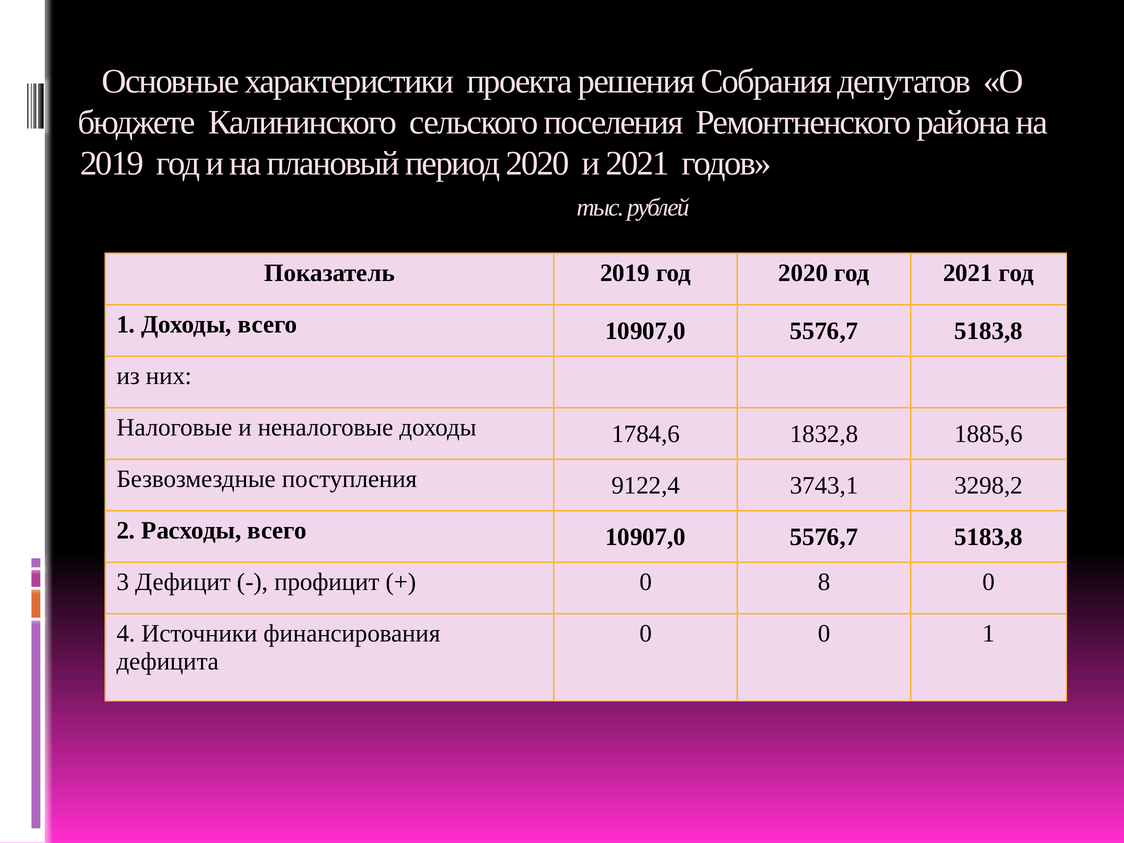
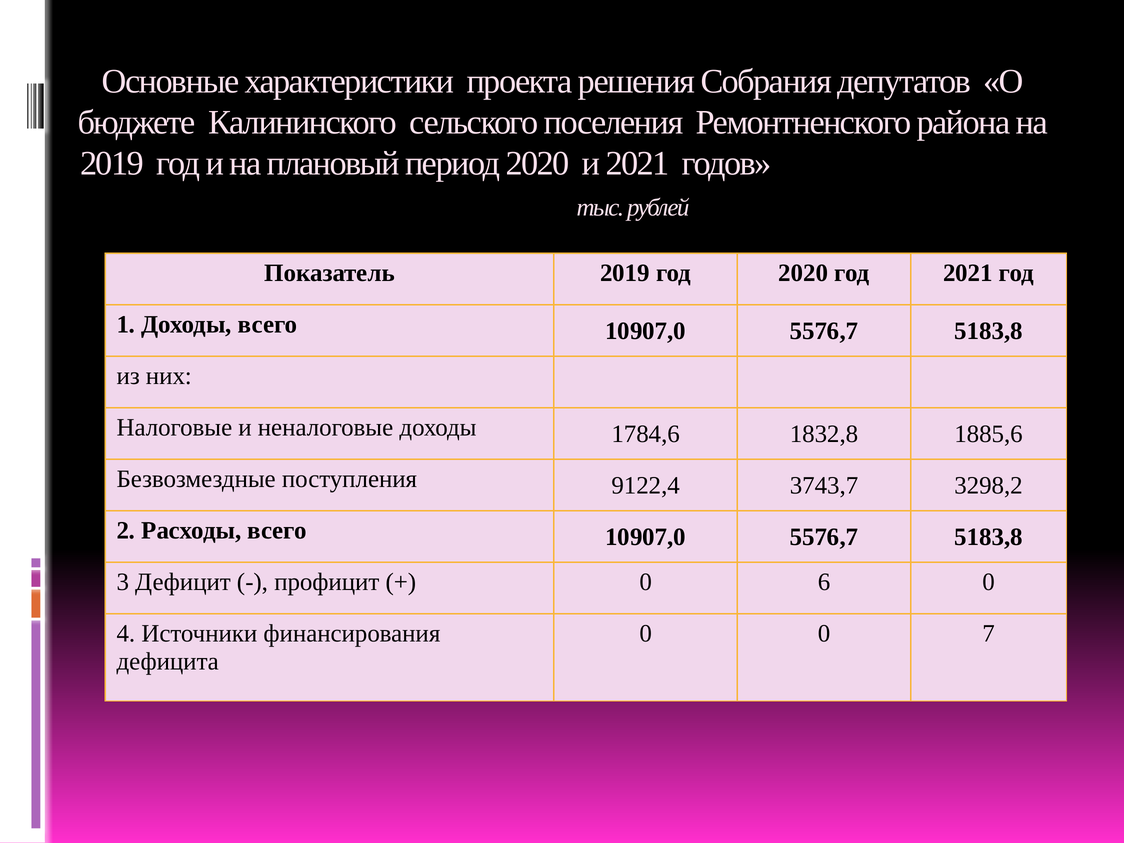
3743,1: 3743,1 -> 3743,7
8: 8 -> 6
0 1: 1 -> 7
